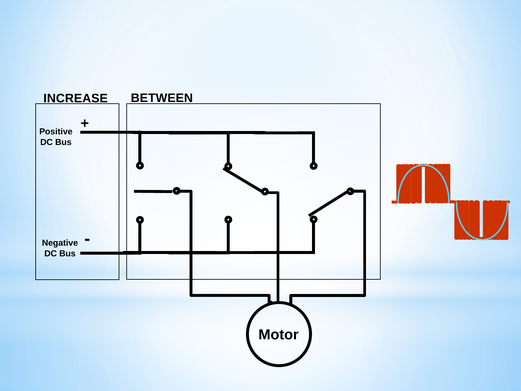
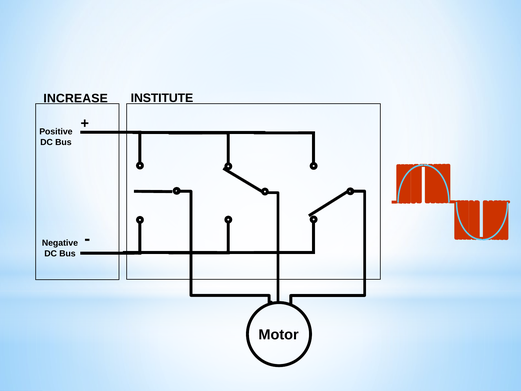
BETWEEN: BETWEEN -> INSTITUTE
